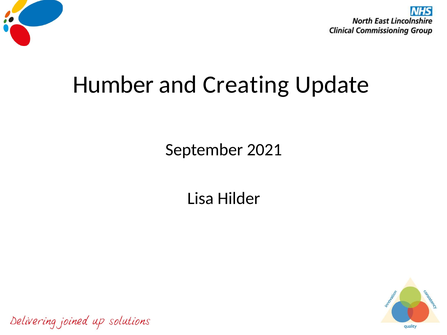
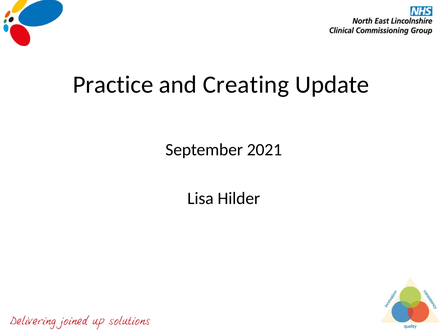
Humber: Humber -> Practice
